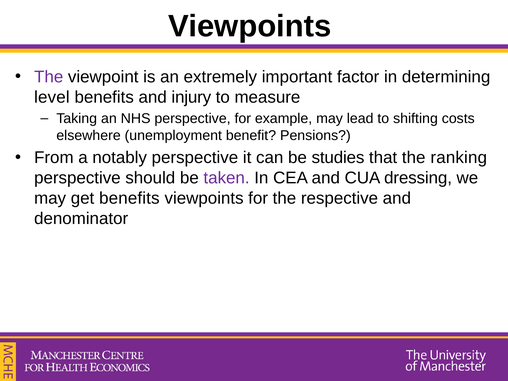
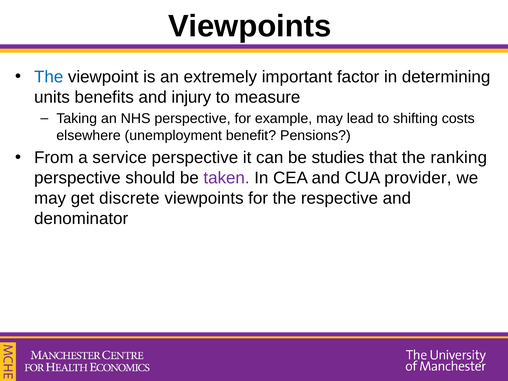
The at (49, 77) colour: purple -> blue
level: level -> units
notably: notably -> service
dressing: dressing -> provider
get benefits: benefits -> discrete
